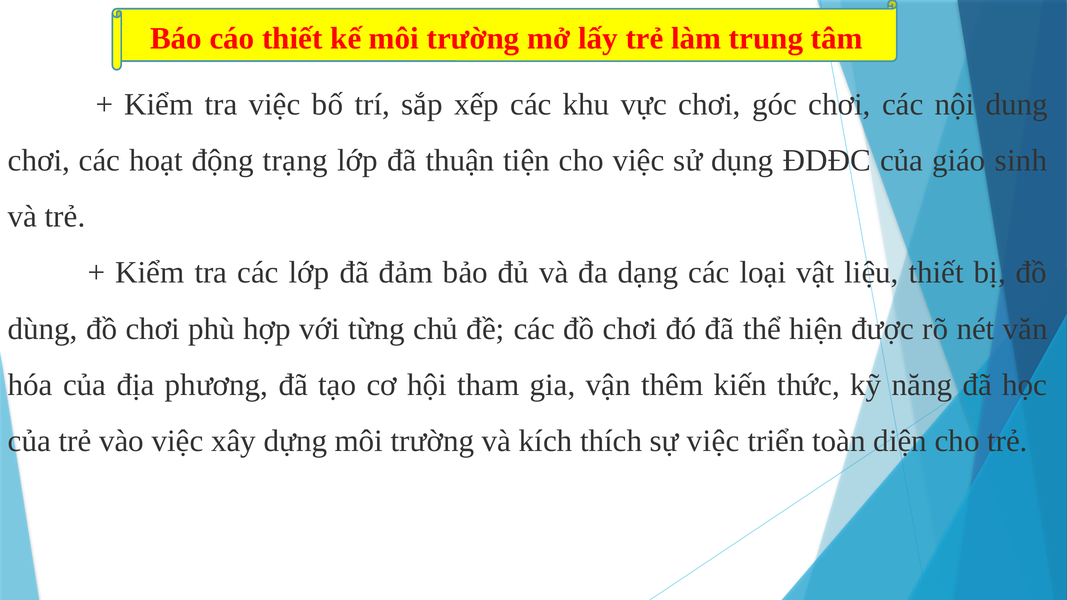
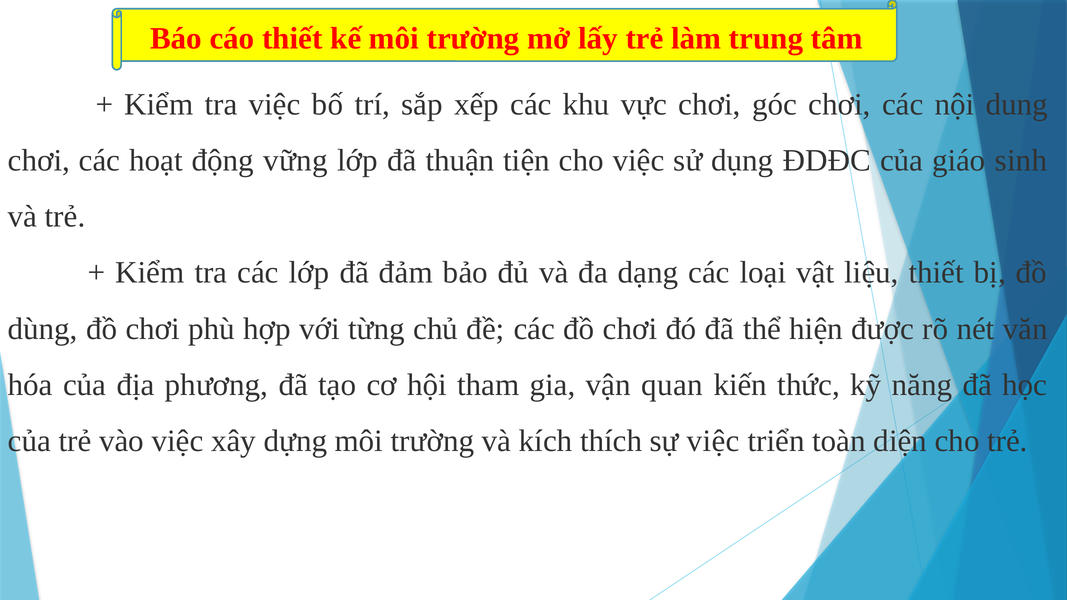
trạng: trạng -> vững
thêm: thêm -> quan
